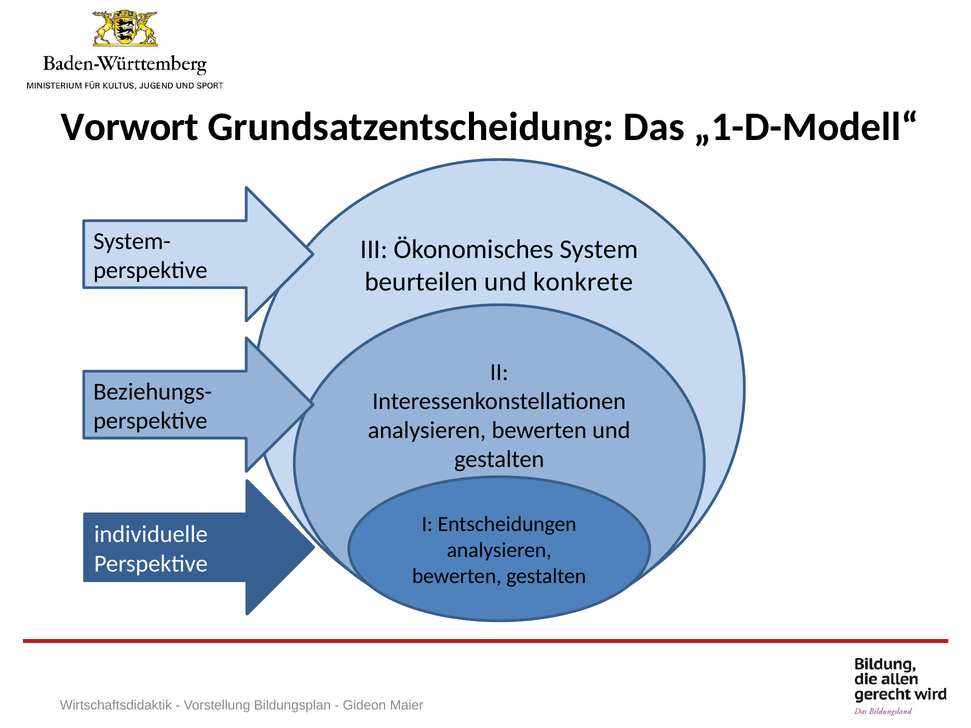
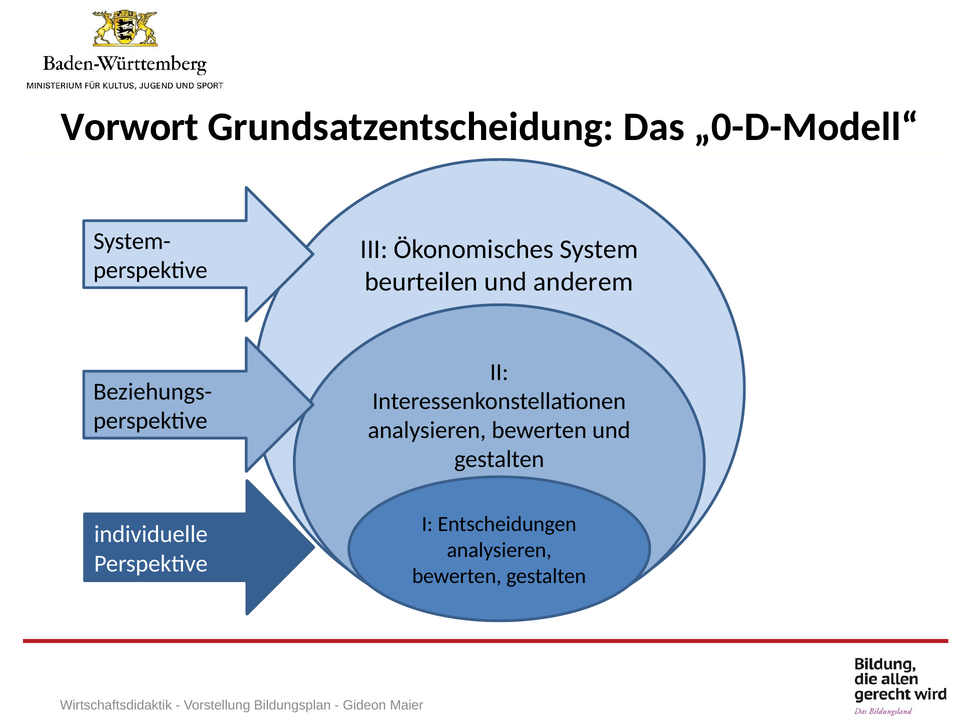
„1-D-Modell“: „1-D-Modell“ -> „0-D-Modell“
konkrete: konkrete -> anderem
